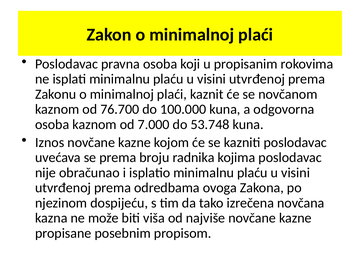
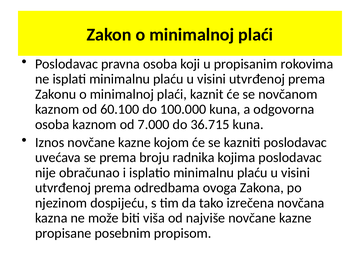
76.700: 76.700 -> 60.100
53.748: 53.748 -> 36.715
